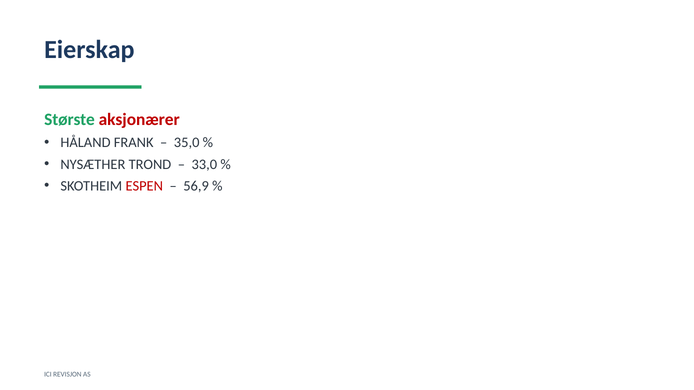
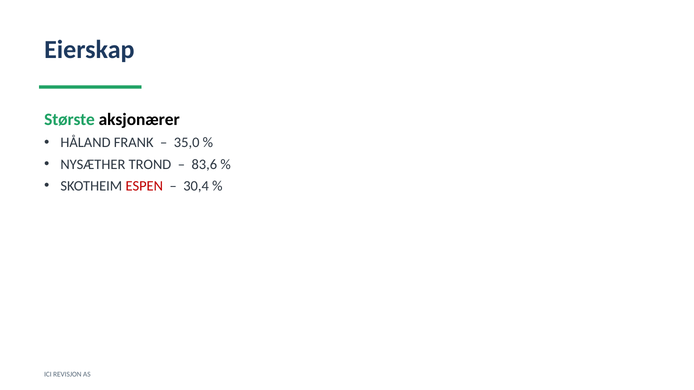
aksjonærer colour: red -> black
33,0: 33,0 -> 83,6
56,9: 56,9 -> 30,4
